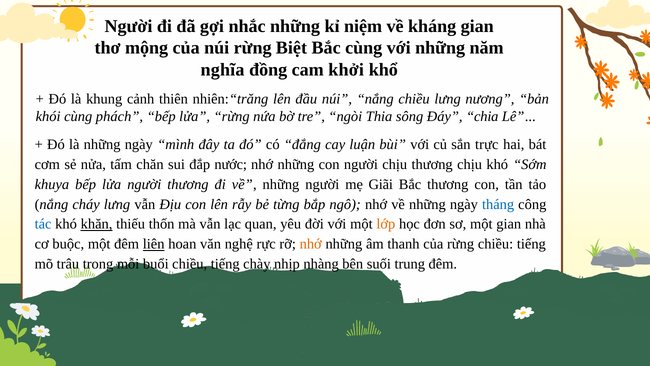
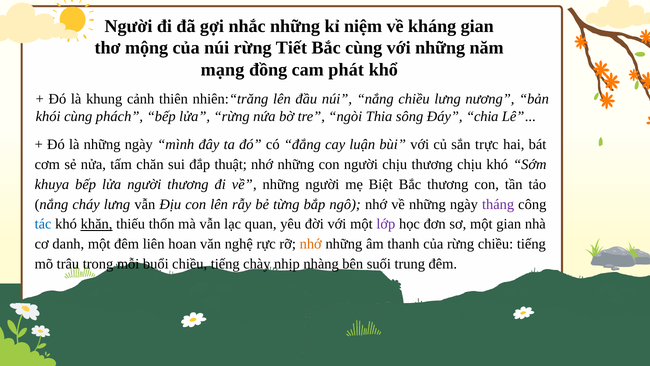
Biệt: Biệt -> Tiết
nghĩa: nghĩa -> mạng
khởi: khởi -> phát
nước: nước -> thuật
Giãi: Giãi -> Biệt
tháng colour: blue -> purple
lớp colour: orange -> purple
buộc: buộc -> danh
liên underline: present -> none
